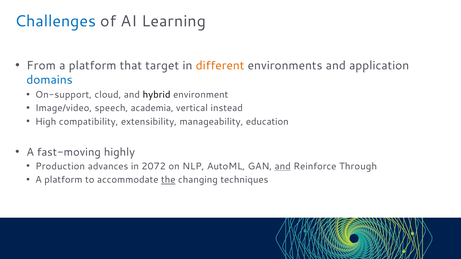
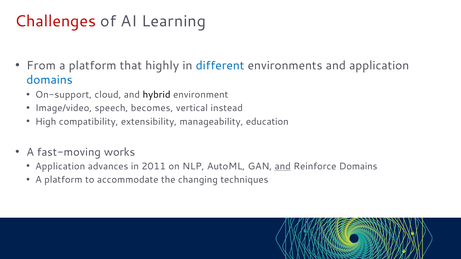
Challenges colour: blue -> red
target: target -> highly
different colour: orange -> blue
academia: academia -> becomes
highly: highly -> works
Production at (60, 167): Production -> Application
2072: 2072 -> 2011
Reinforce Through: Through -> Domains
the underline: present -> none
